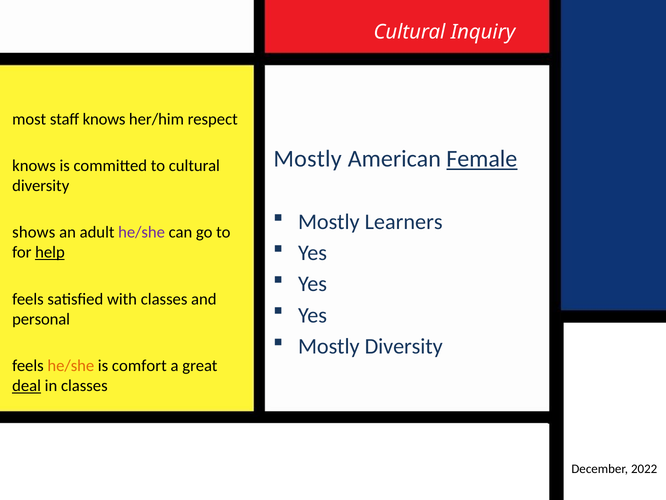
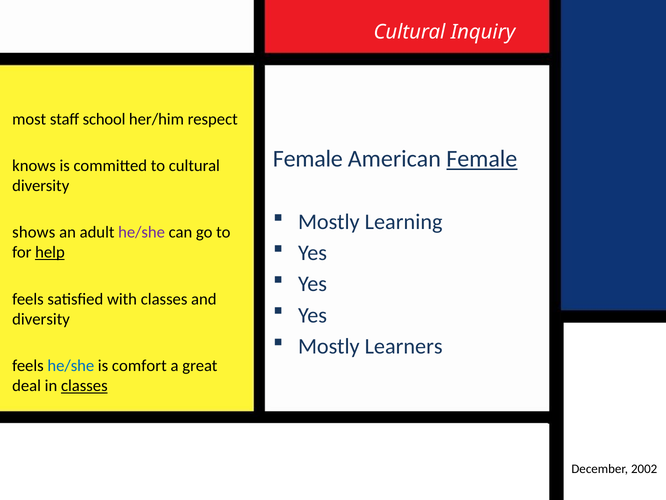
staff knows: knows -> school
Mostly at (308, 159): Mostly -> Female
Learners: Learners -> Learning
personal at (41, 319): personal -> diversity
Mostly Diversity: Diversity -> Learners
he/she at (71, 365) colour: orange -> blue
deal underline: present -> none
classes at (84, 385) underline: none -> present
2022: 2022 -> 2002
